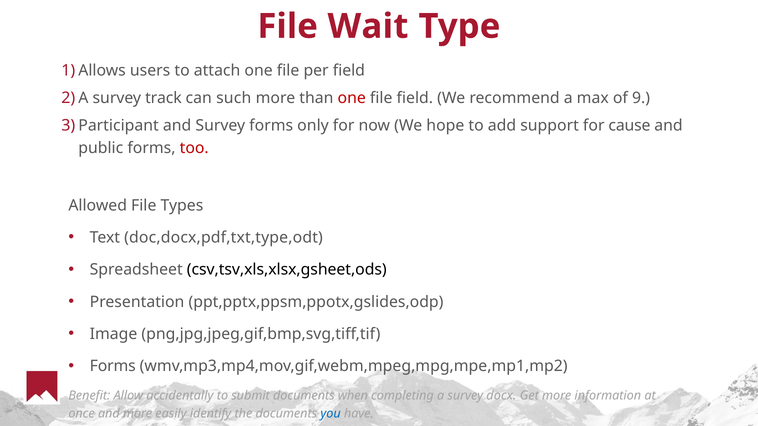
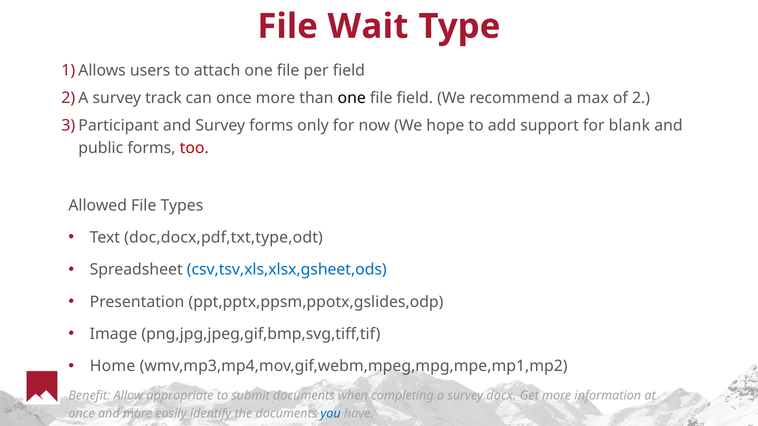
can such: such -> once
one at (352, 98) colour: red -> black
9: 9 -> 2
cause: cause -> blank
csv,tsv,xls,xlsx,gsheet,ods colour: black -> blue
Forms at (113, 367): Forms -> Home
accidentally: accidentally -> appropriate
